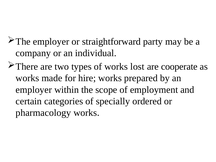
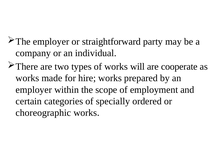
lost: lost -> will
pharmacology: pharmacology -> choreographic
